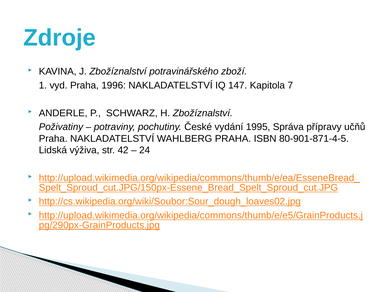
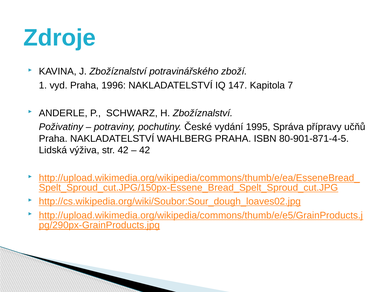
24 at (145, 150): 24 -> 42
